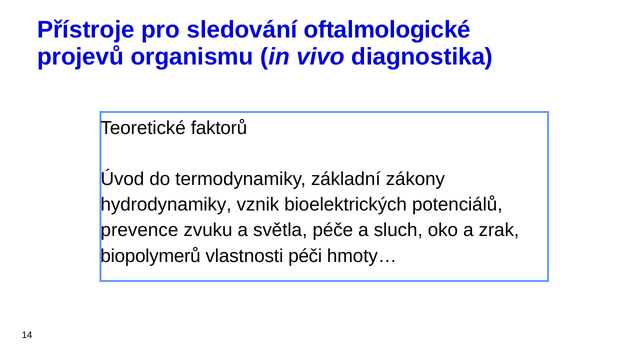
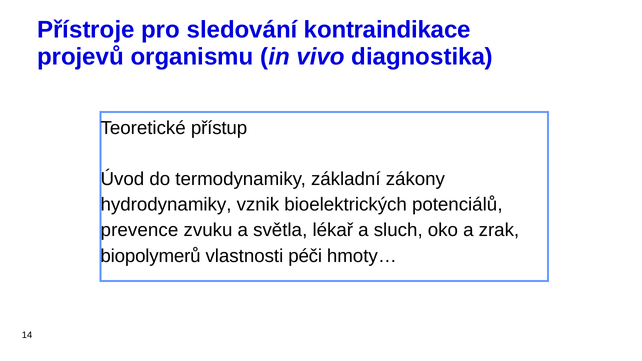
oftalmologické: oftalmologické -> kontraindikace
faktorů: faktorů -> přístup
péče: péče -> lékař
